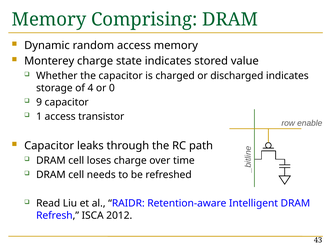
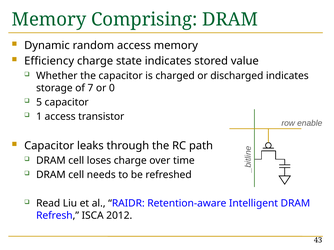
Monterey: Monterey -> Efficiency
4: 4 -> 7
9: 9 -> 5
